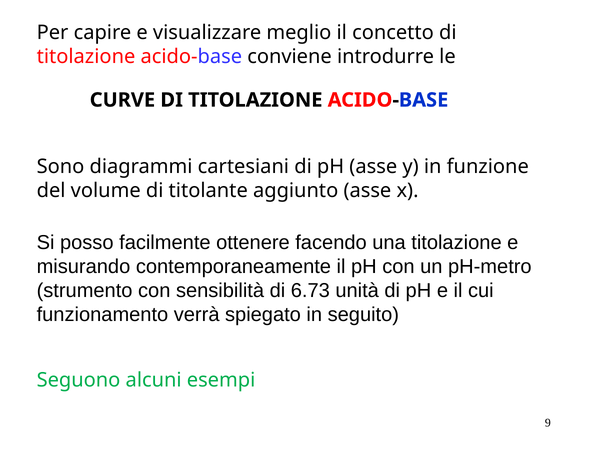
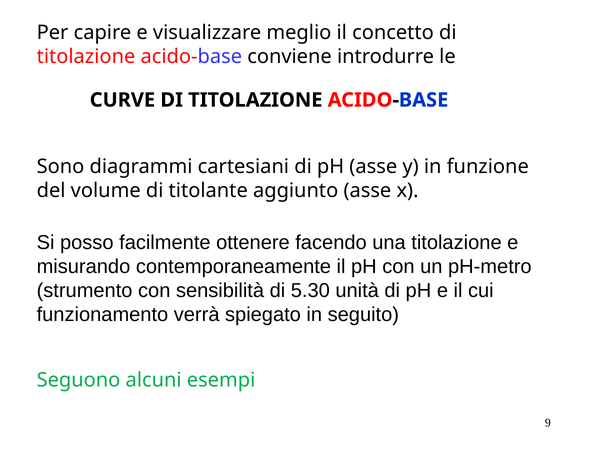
6.73: 6.73 -> 5.30
